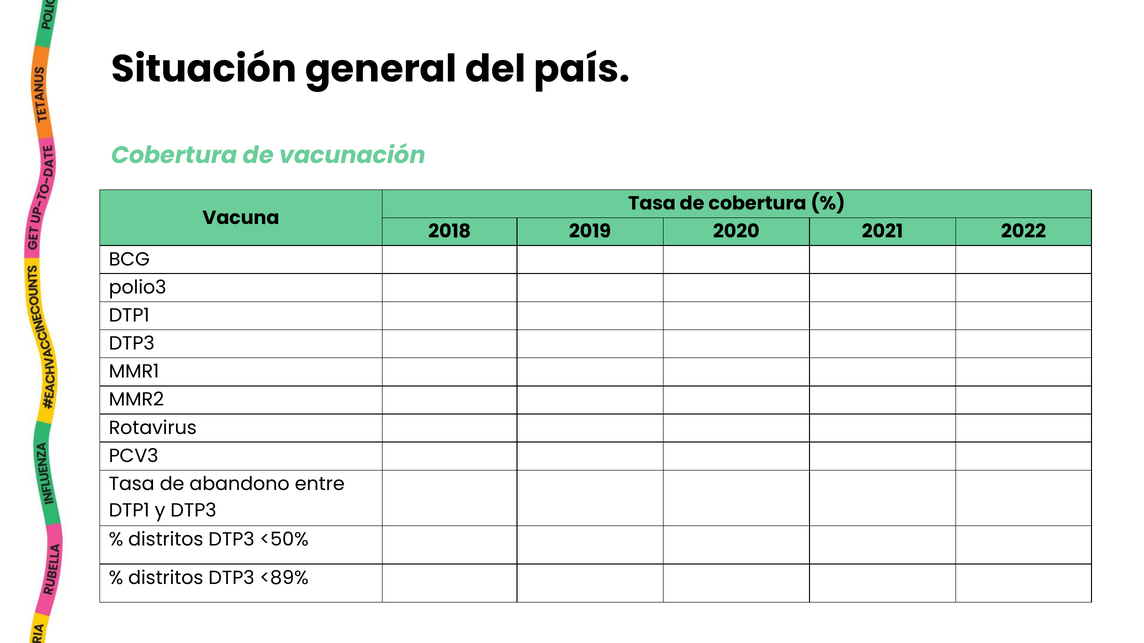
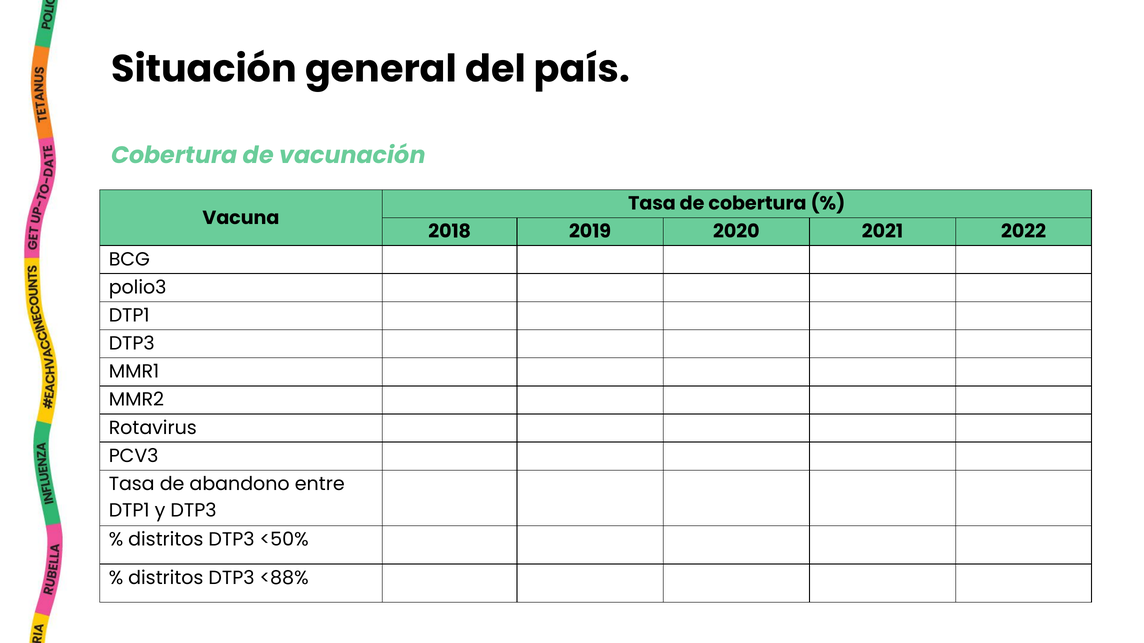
<89%: <89% -> <88%
